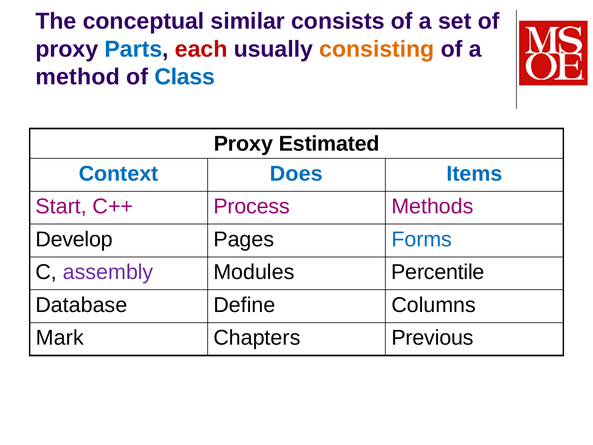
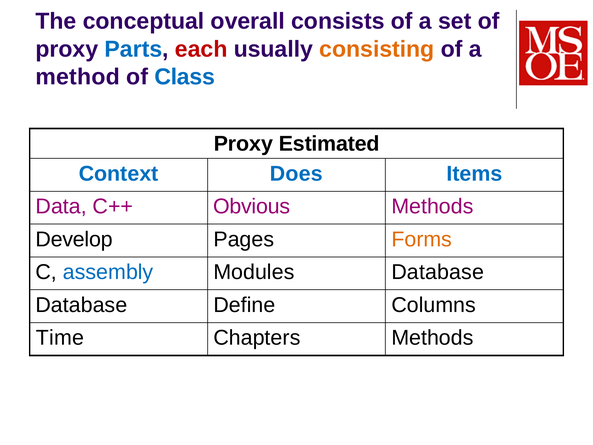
similar: similar -> overall
Start: Start -> Data
Process: Process -> Obvious
Forms colour: blue -> orange
assembly colour: purple -> blue
Modules Percentile: Percentile -> Database
Mark: Mark -> Time
Chapters Previous: Previous -> Methods
